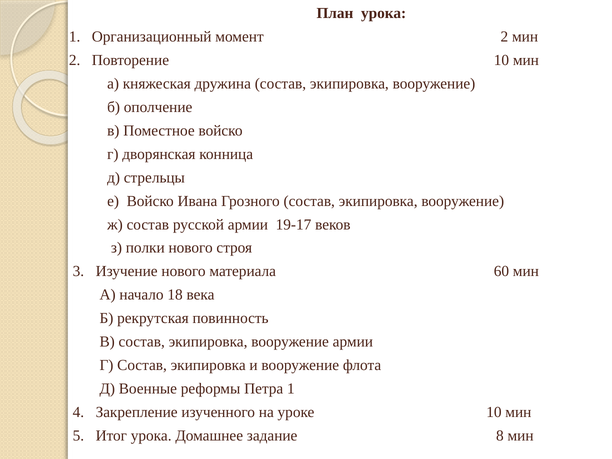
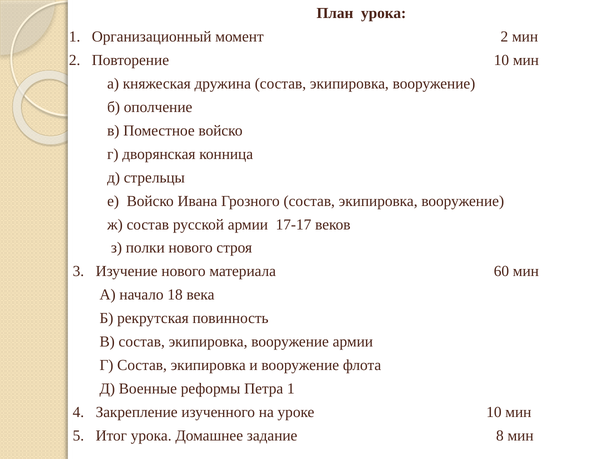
19-17: 19-17 -> 17-17
